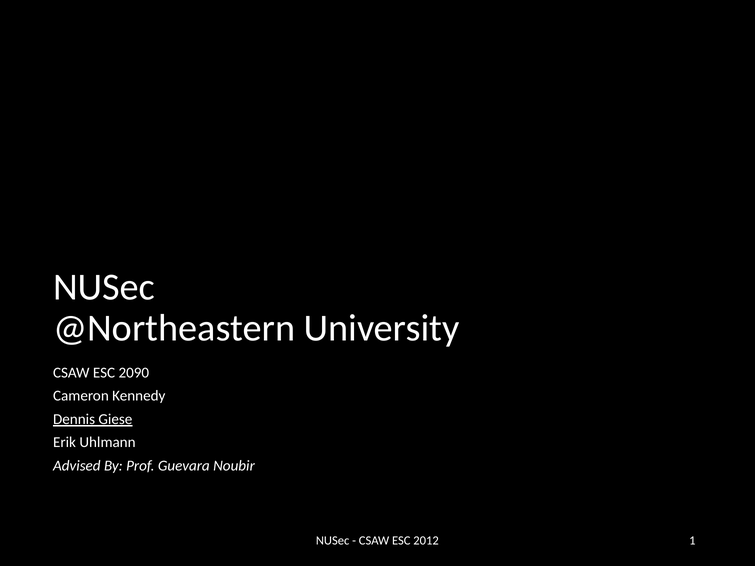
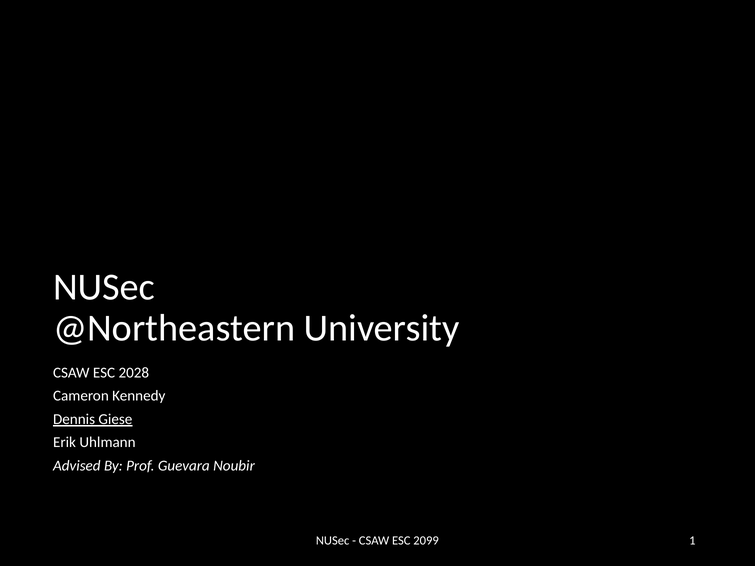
2090: 2090 -> 2028
2012: 2012 -> 2099
